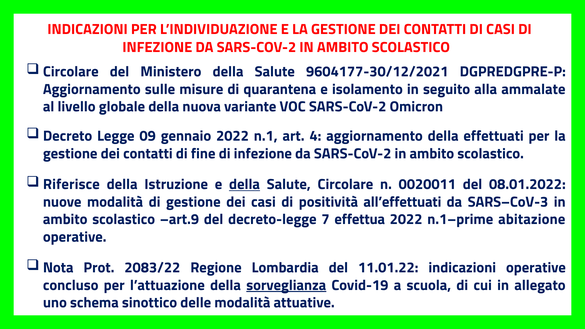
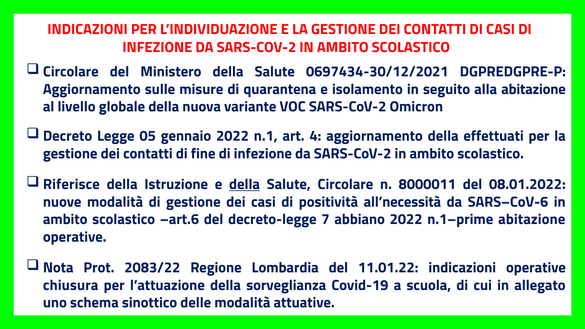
9604177-30/12/2021: 9604177-30/12/2021 -> 0697434-30/12/2021
alla ammalate: ammalate -> abitazione
09: 09 -> 05
0020011: 0020011 -> 8000011
all’effettuati: all’effettuati -> all’necessità
SARS–CoV-3: SARS–CoV-3 -> SARS–CoV-6
art.9: art.9 -> art.6
effettua: effettua -> abbiano
concluso: concluso -> chiusura
sorveglianza underline: present -> none
